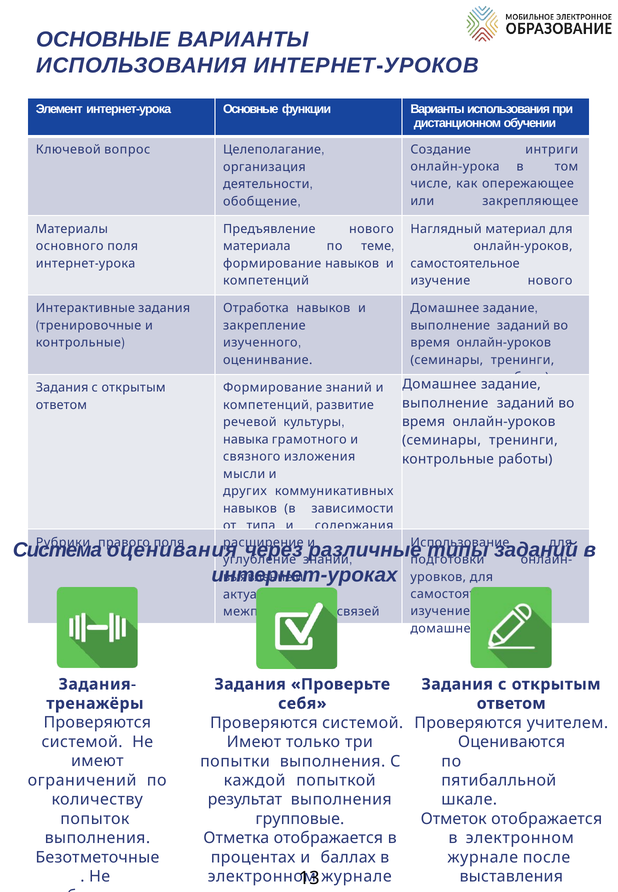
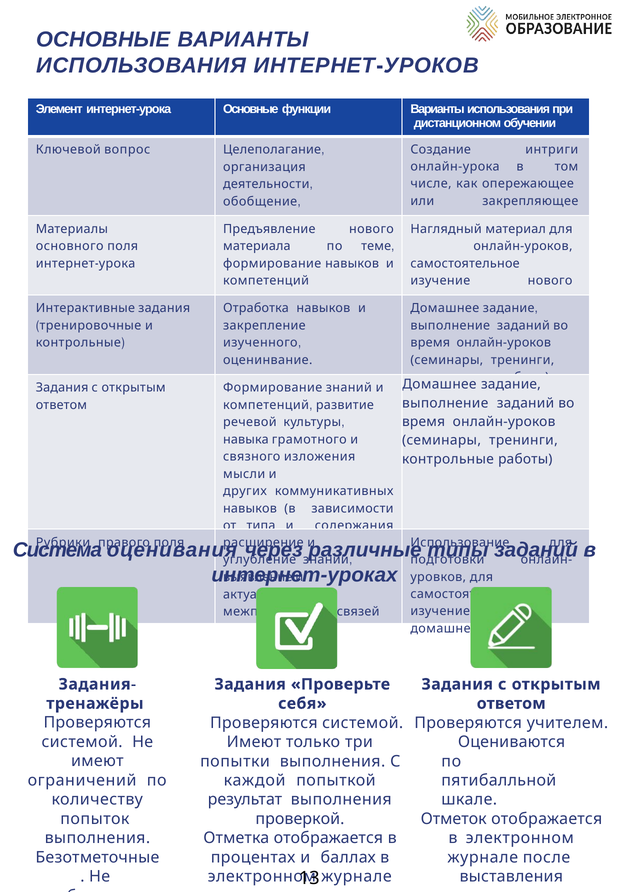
групповые: групповые -> проверкой
